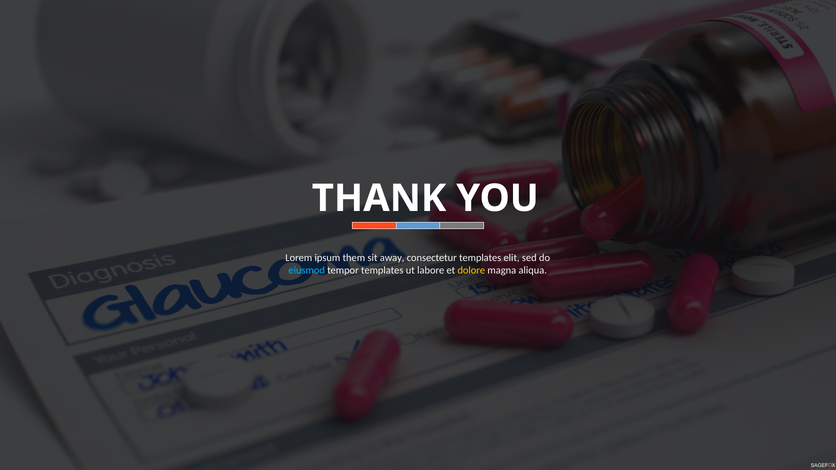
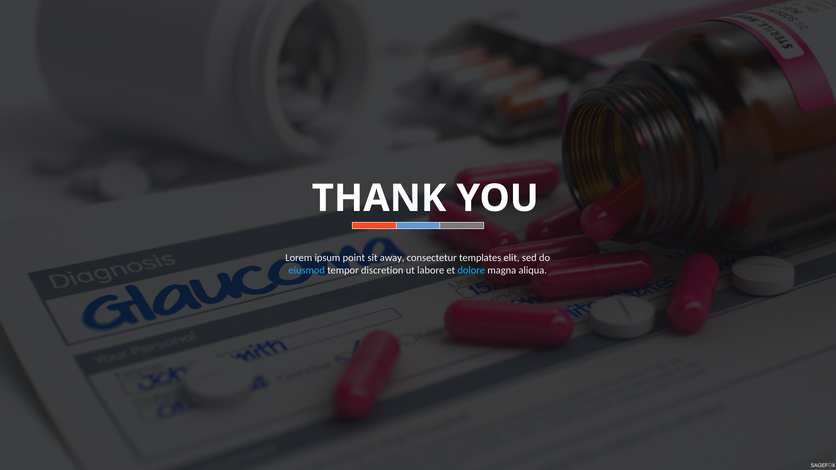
them: them -> point
tempor templates: templates -> discretion
dolore colour: yellow -> light blue
